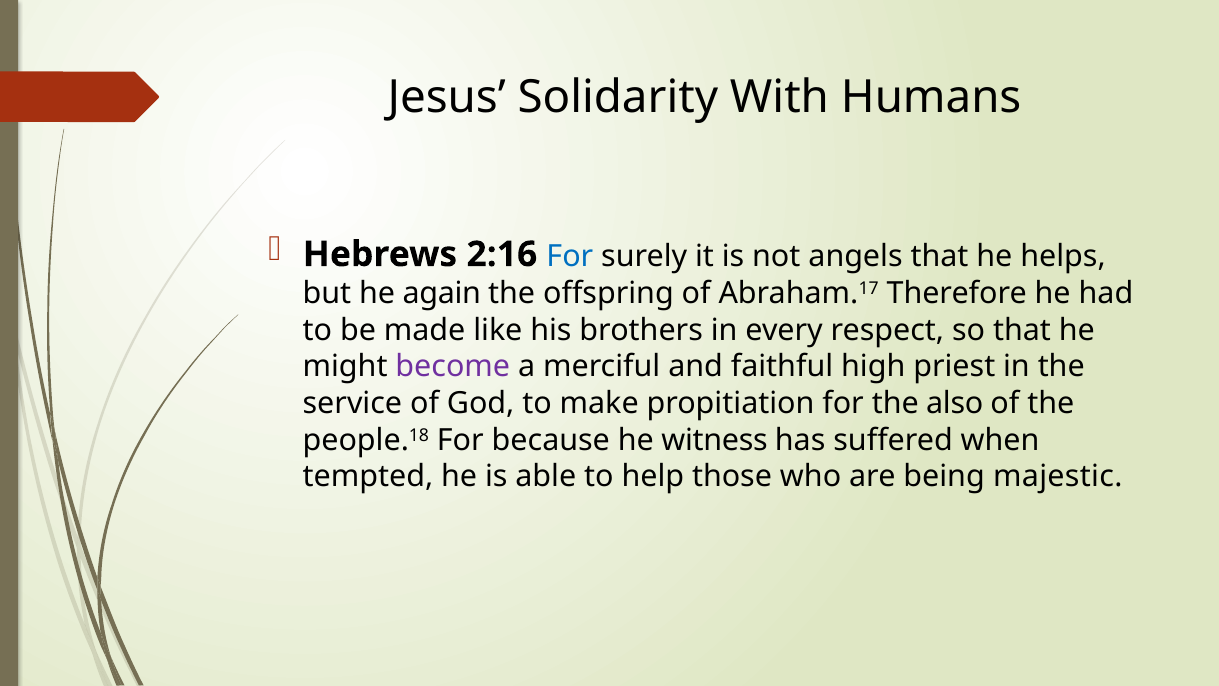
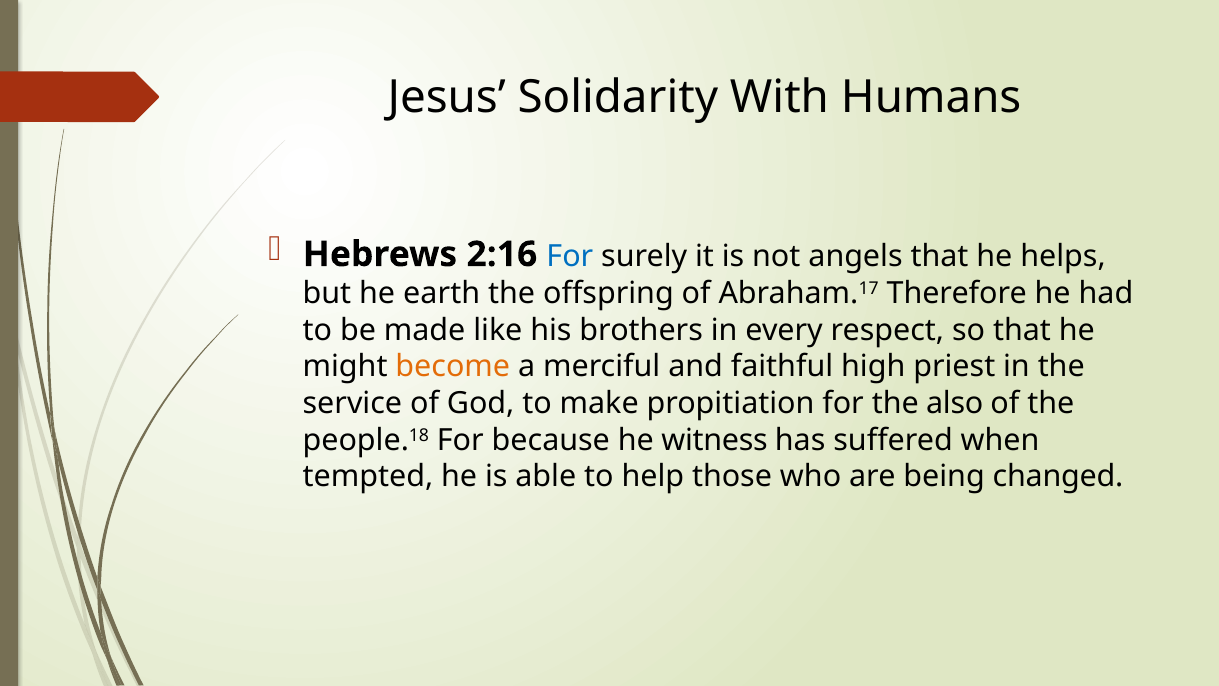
again: again -> earth
become colour: purple -> orange
majestic: majestic -> changed
